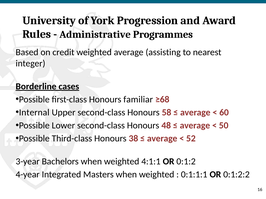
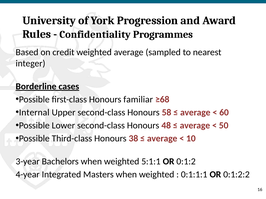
Administrative: Administrative -> Confidentiality
assisting: assisting -> sampled
52: 52 -> 10
4:1:1: 4:1:1 -> 5:1:1
